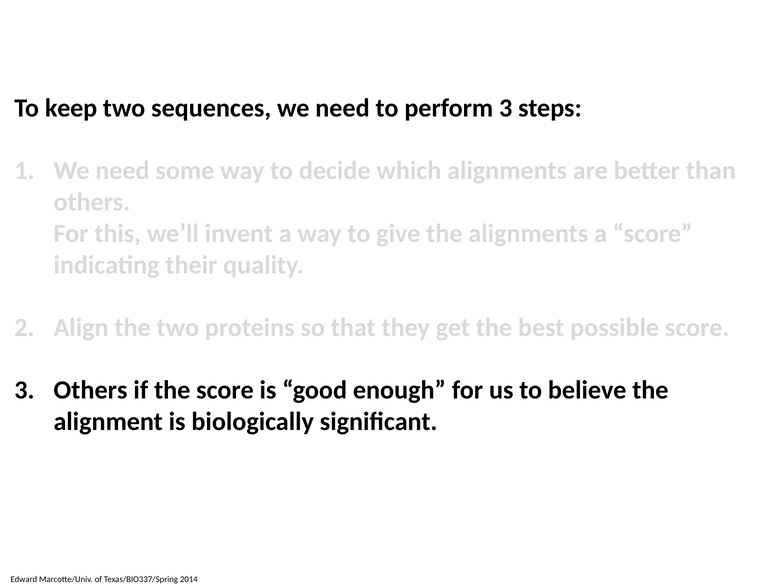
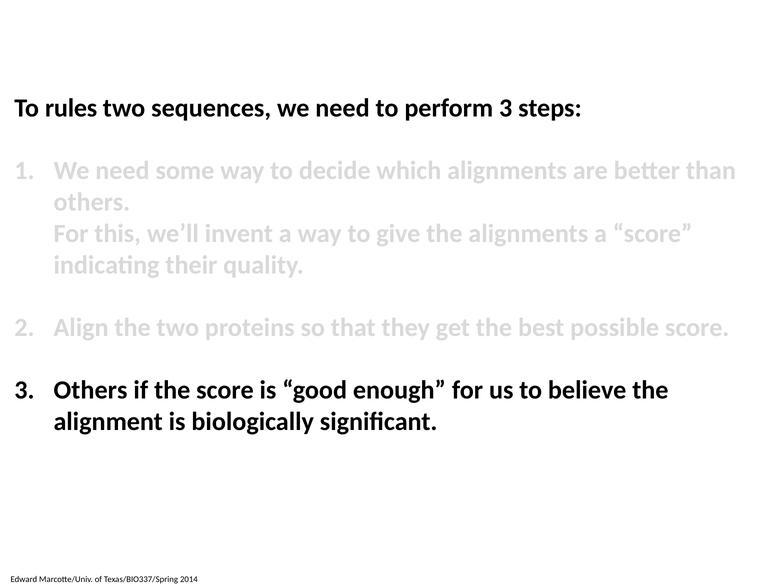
keep: keep -> rules
